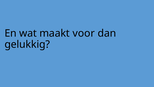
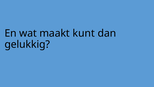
voor: voor -> kunt
